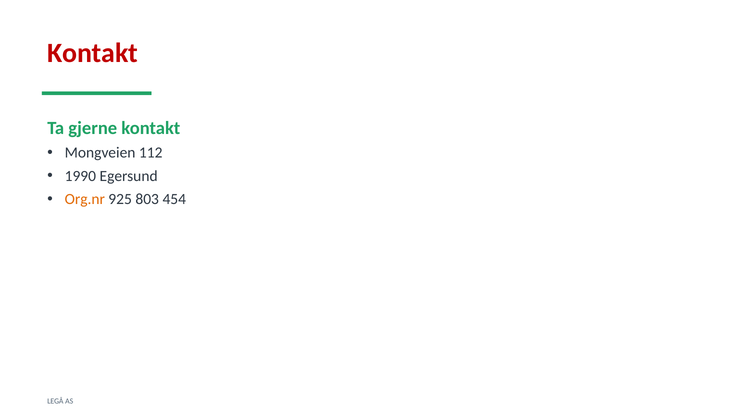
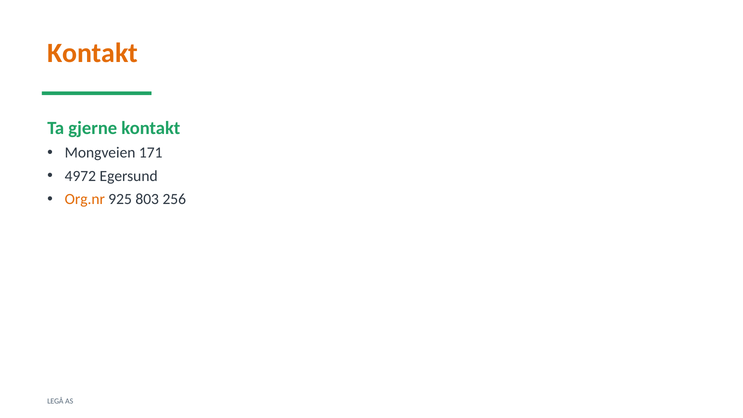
Kontakt at (93, 53) colour: red -> orange
112: 112 -> 171
1990: 1990 -> 4972
454: 454 -> 256
